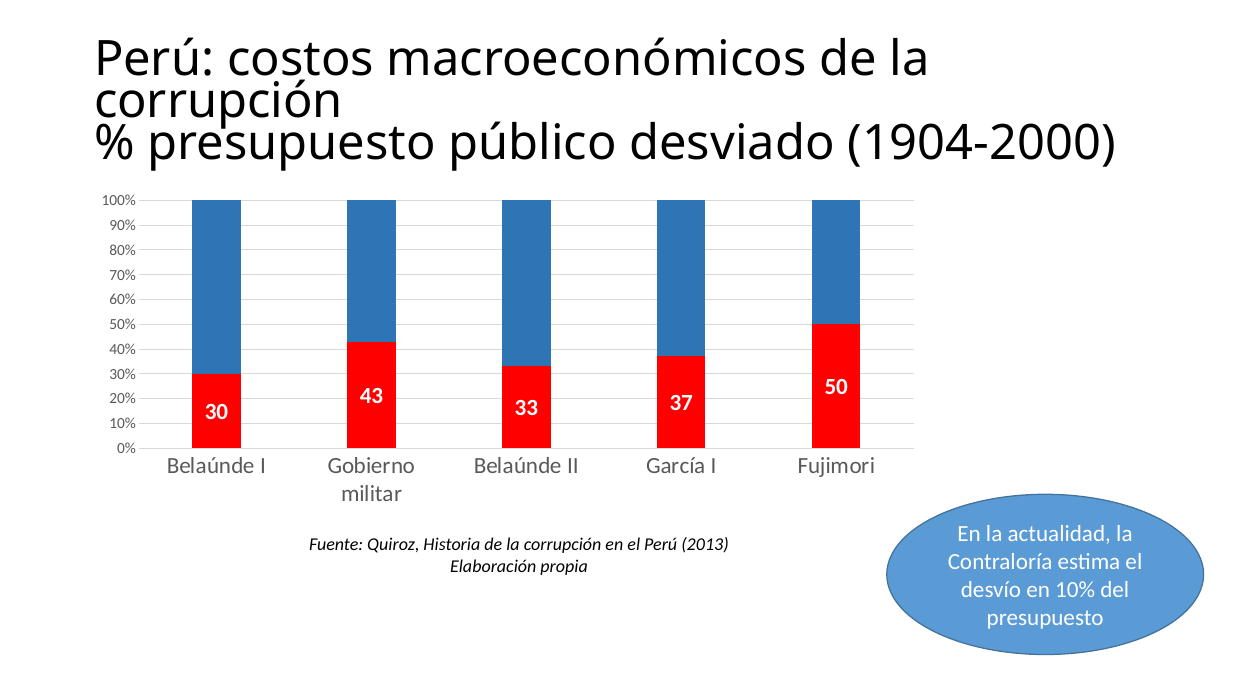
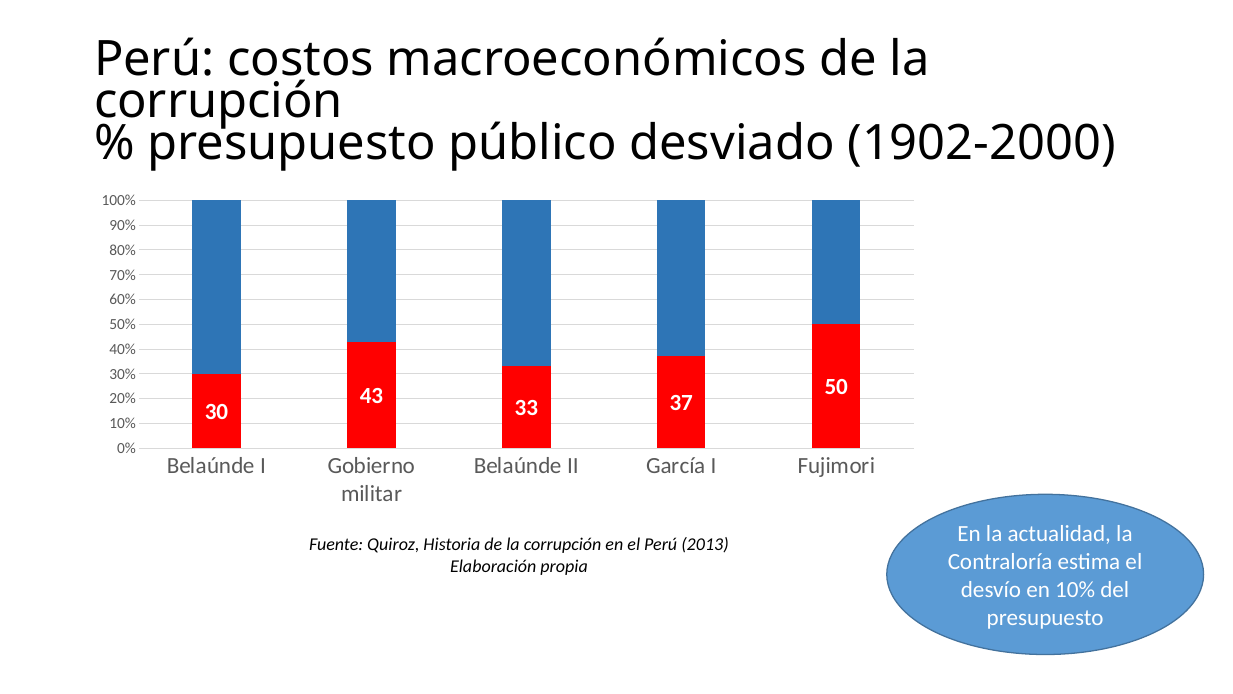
1904-2000: 1904-2000 -> 1902-2000
